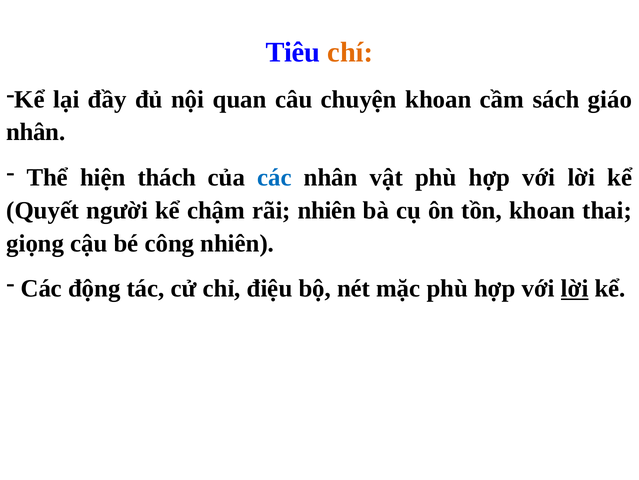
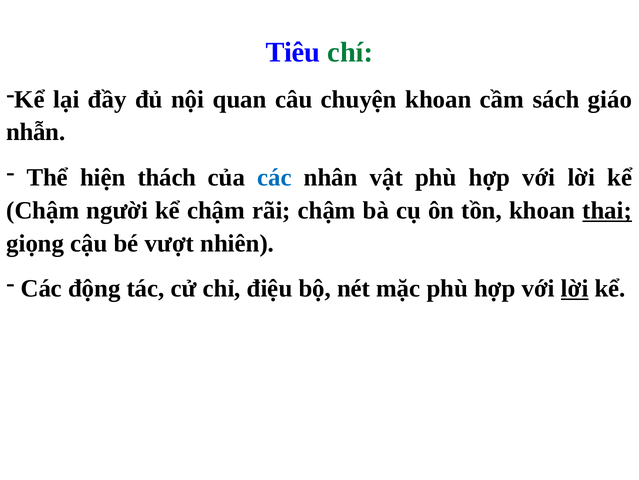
chí colour: orange -> green
nhân at (36, 132): nhân -> nhẫn
Quyết at (43, 210): Quyết -> Chậm
rãi nhiên: nhiên -> chậm
thai underline: none -> present
công: công -> vượt
